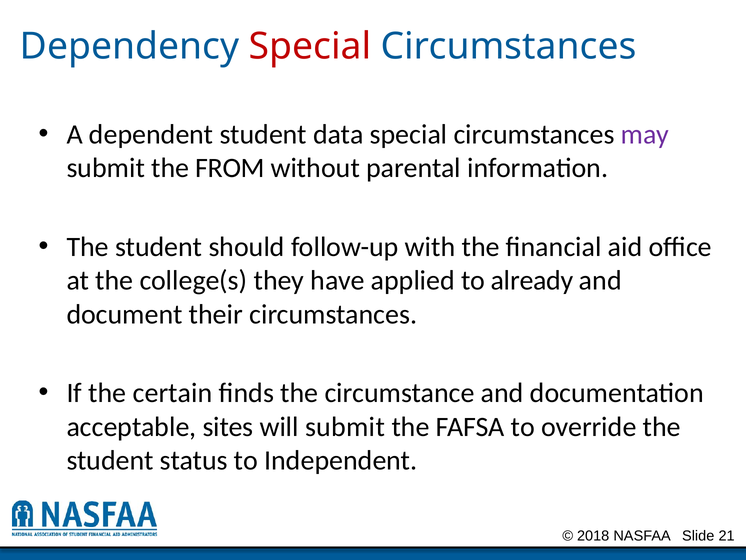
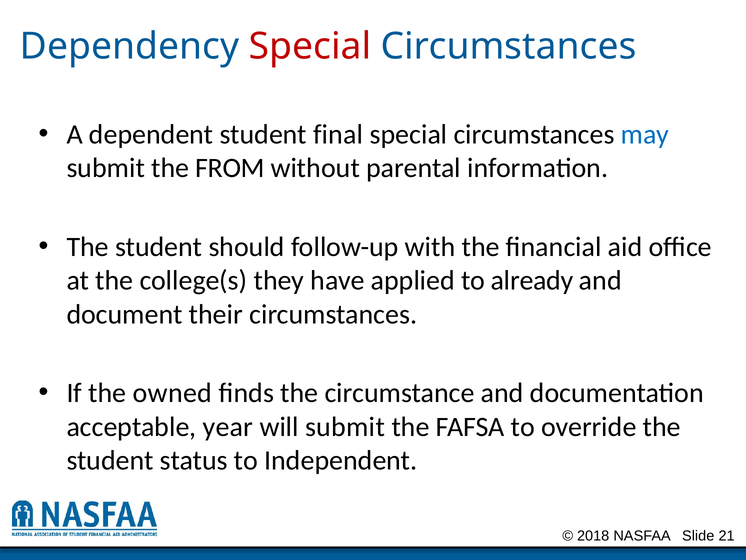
data: data -> final
may colour: purple -> blue
certain: certain -> owned
sites: sites -> year
